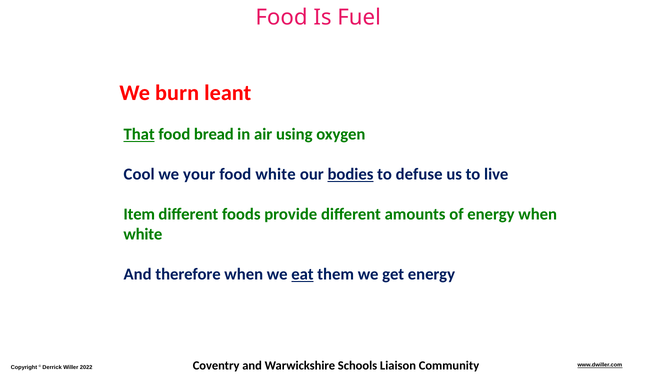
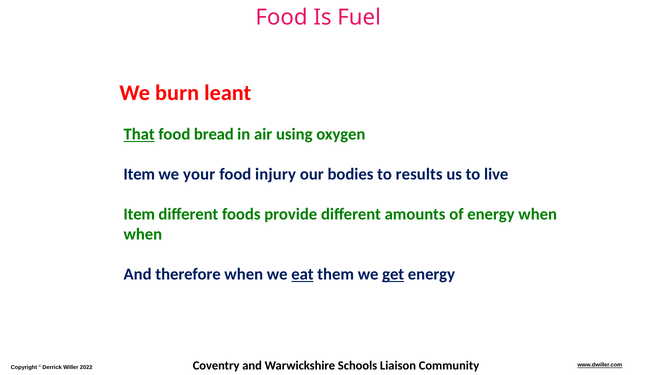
Cool at (139, 174): Cool -> Item
food white: white -> injury
bodies underline: present -> none
defuse: defuse -> results
white at (143, 234): white -> when
get underline: none -> present
